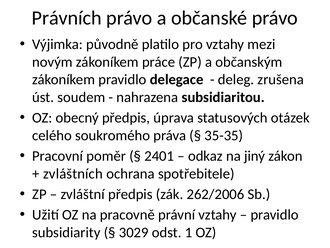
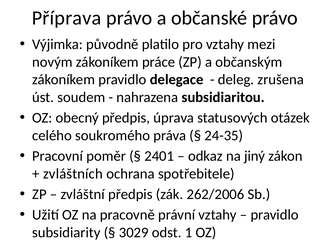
Právních: Právních -> Příprava
35-35: 35-35 -> 24-35
